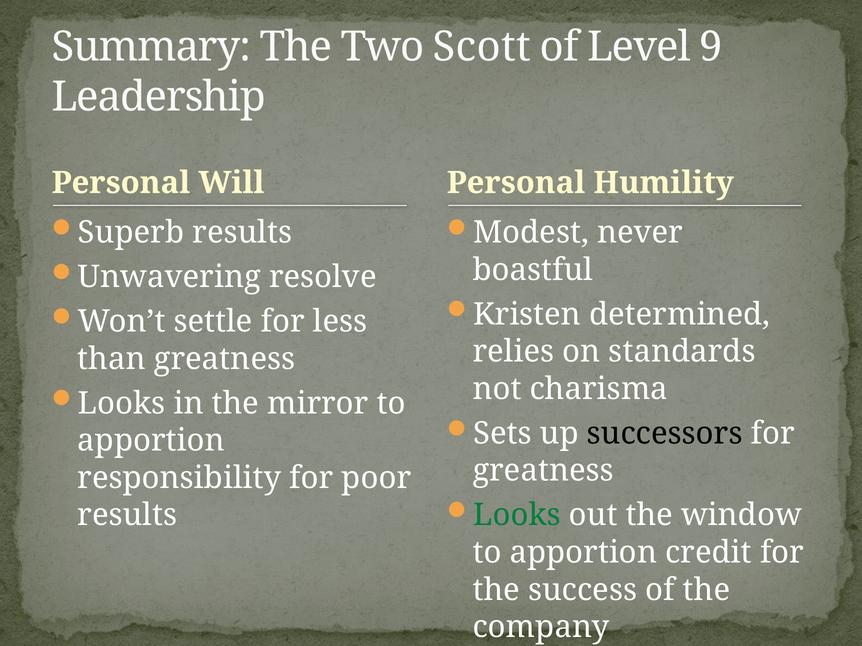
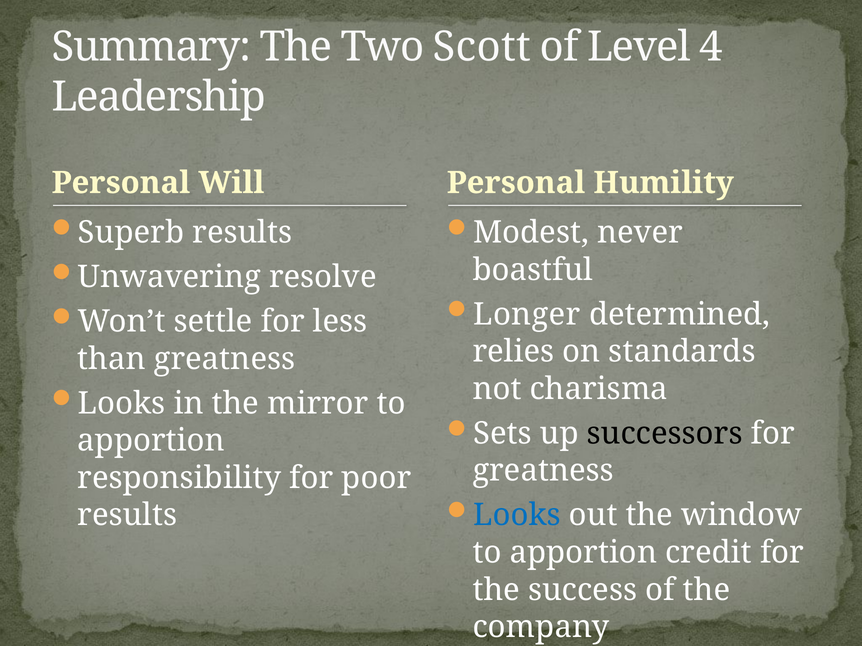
9: 9 -> 4
Kristen: Kristen -> Longer
Looks at (517, 516) colour: green -> blue
